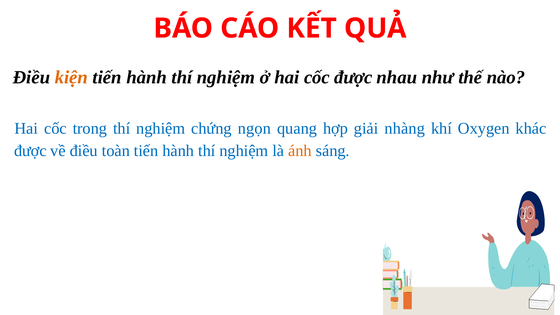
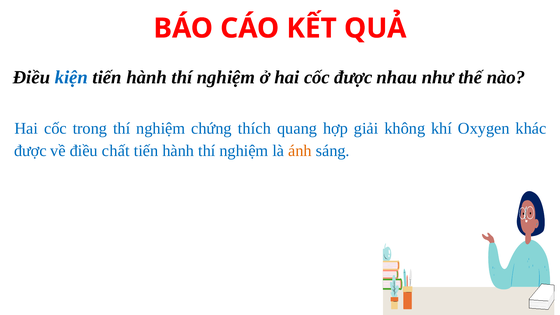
kiện colour: orange -> blue
ngọn: ngọn -> thích
nhàng: nhàng -> không
toàn: toàn -> chất
